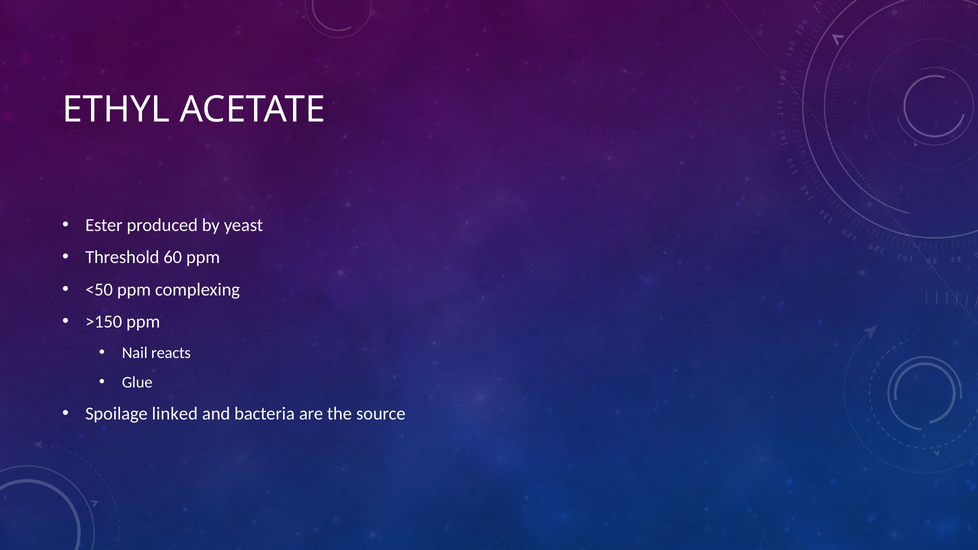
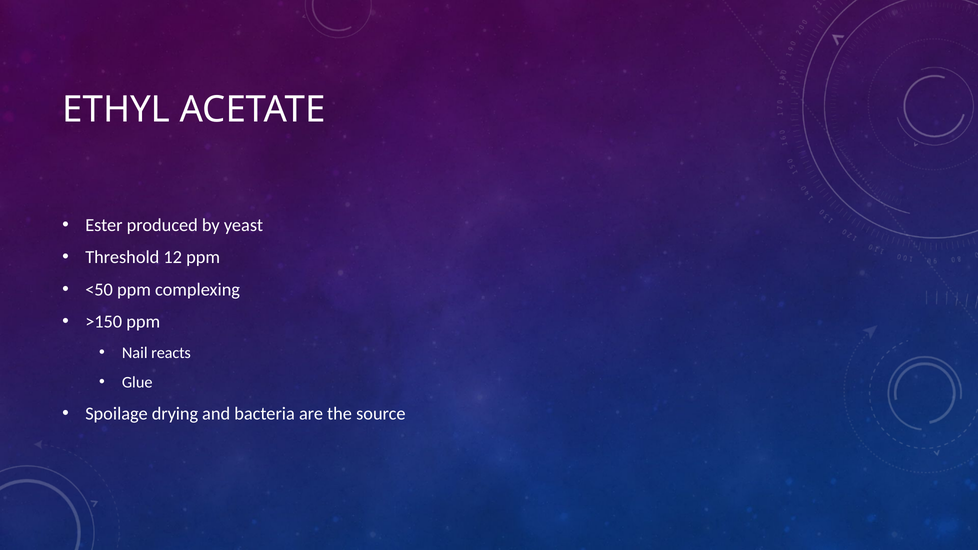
60: 60 -> 12
linked: linked -> drying
